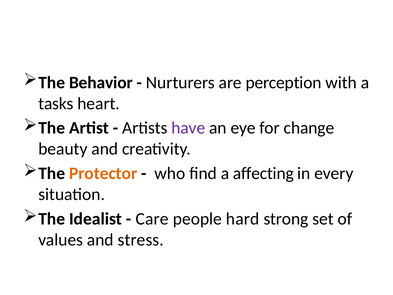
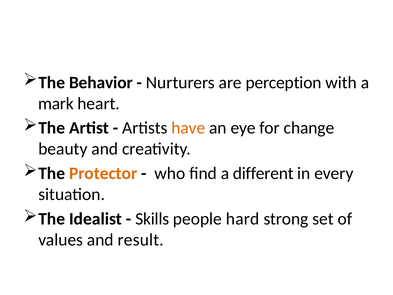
tasks: tasks -> mark
have colour: purple -> orange
affecting: affecting -> different
Care: Care -> Skills
stress: stress -> result
